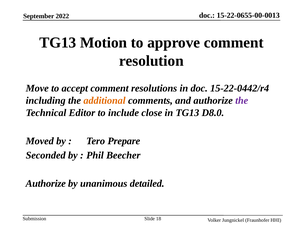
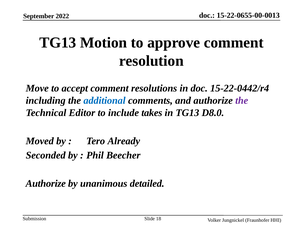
additional colour: orange -> blue
close: close -> takes
Prepare: Prepare -> Already
